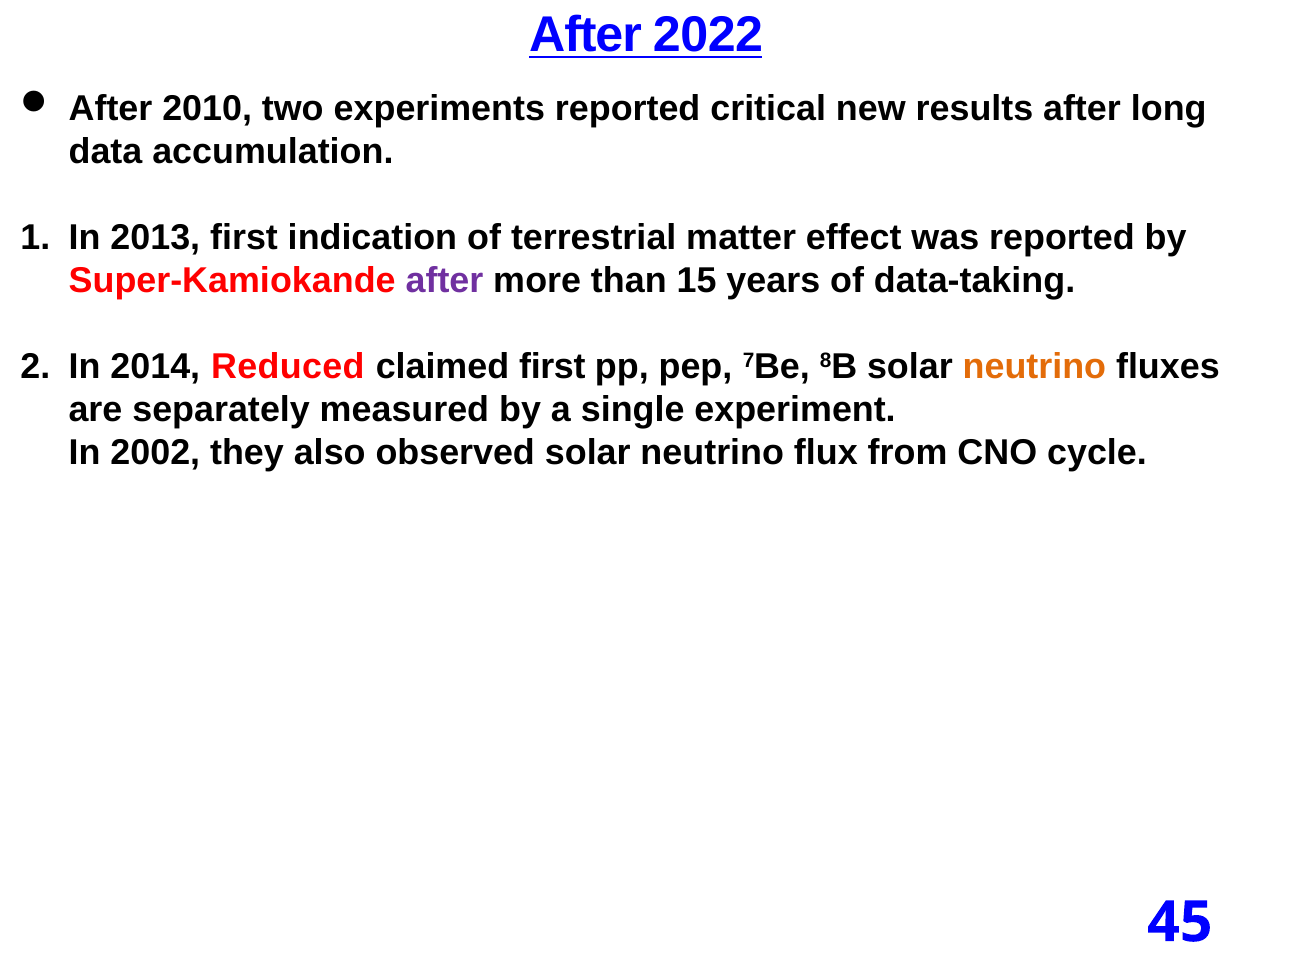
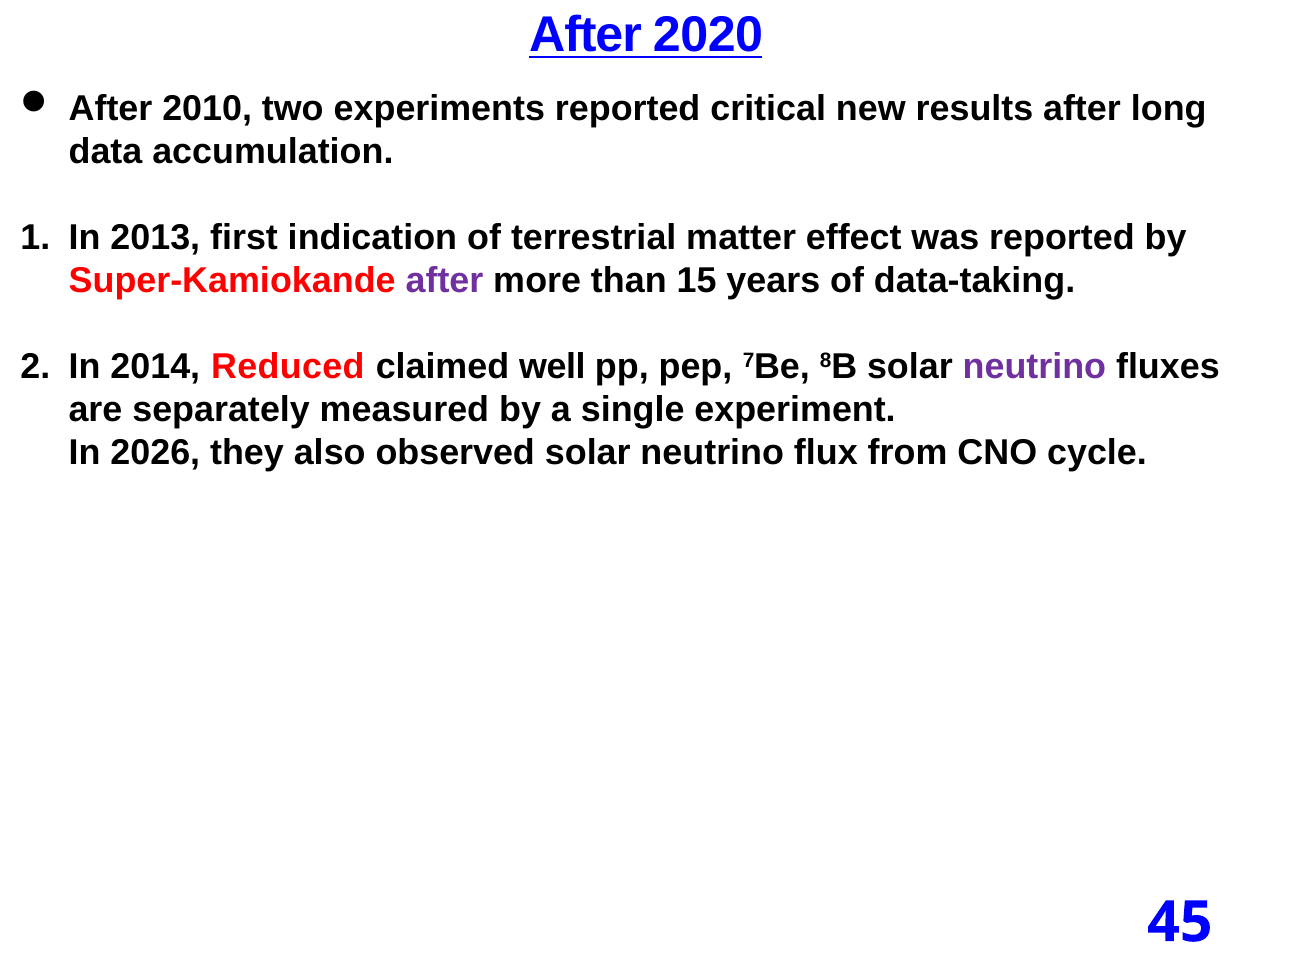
2022: 2022 -> 2020
claimed first: first -> well
neutrino at (1034, 367) colour: orange -> purple
2002: 2002 -> 2026
